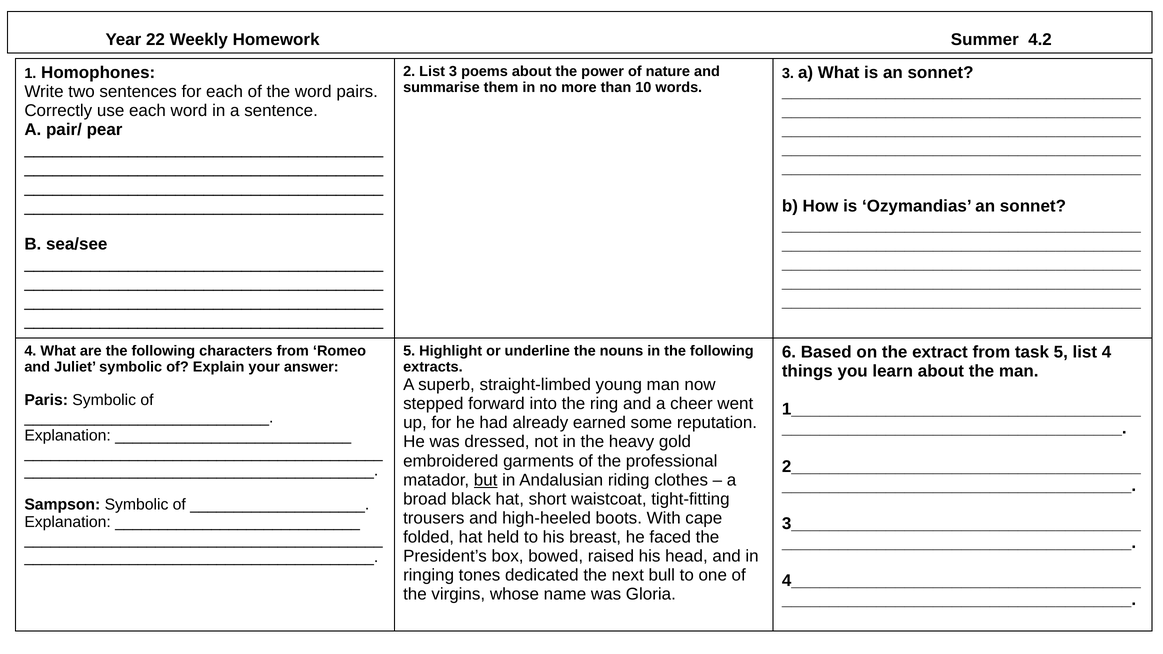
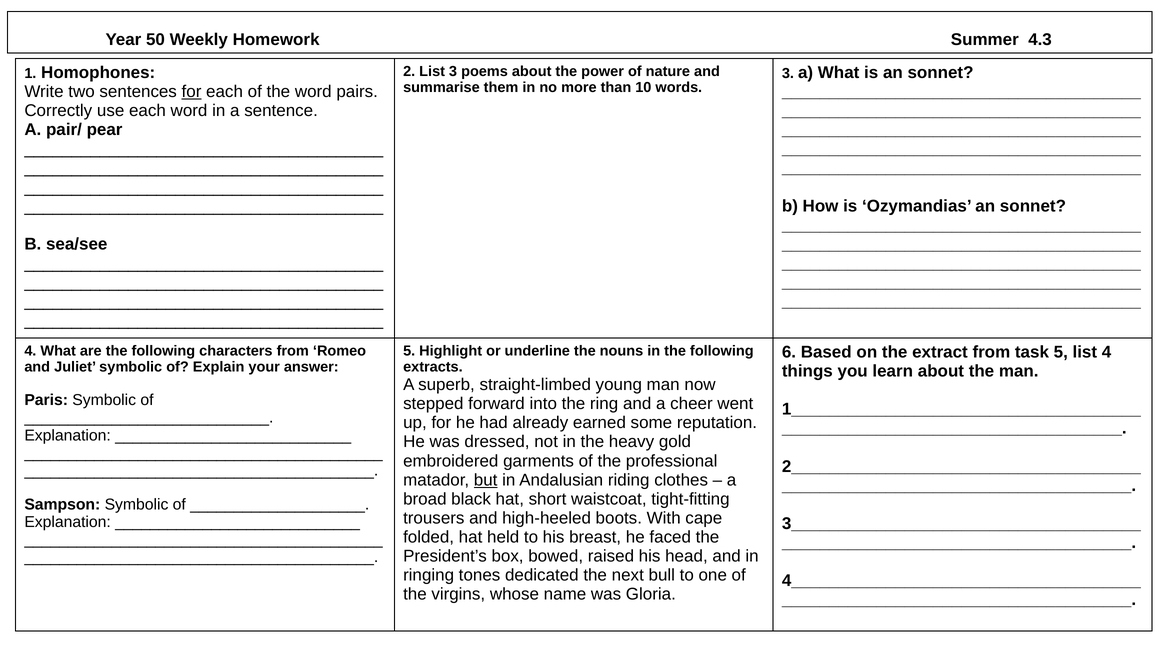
22: 22 -> 50
4.2: 4.2 -> 4.3
for at (192, 92) underline: none -> present
